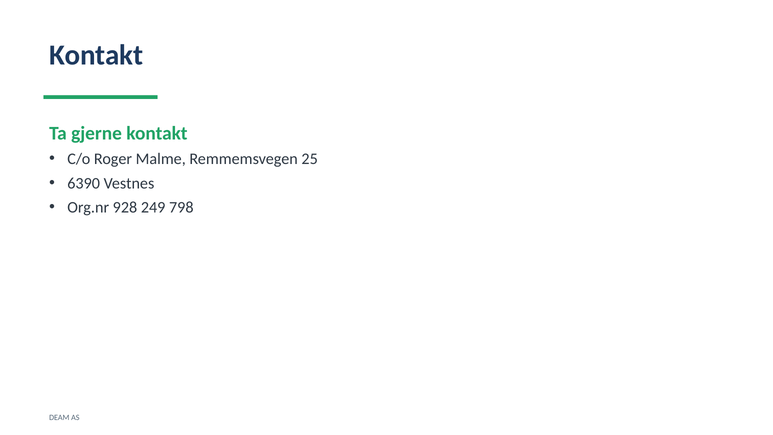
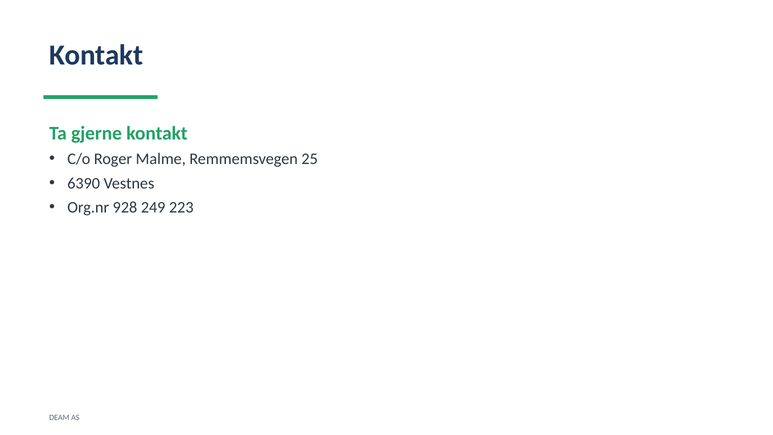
798: 798 -> 223
